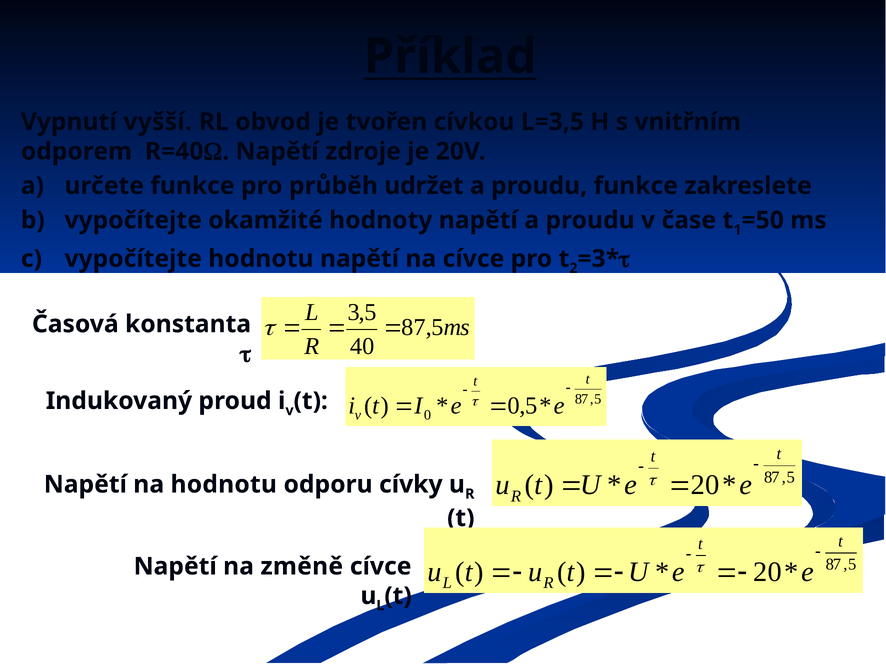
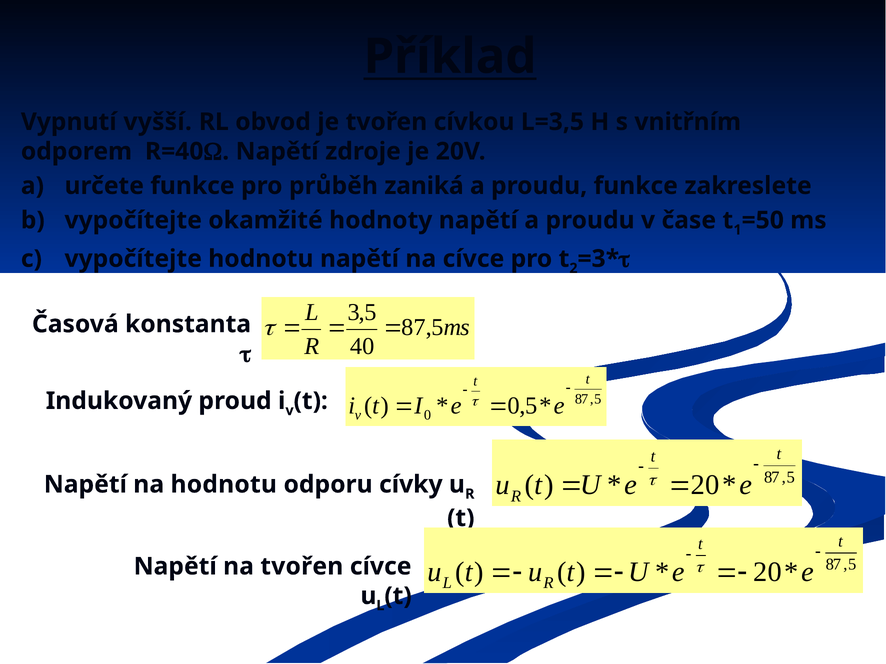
udržet: udržet -> zaniká
na změně: změně -> tvořen
